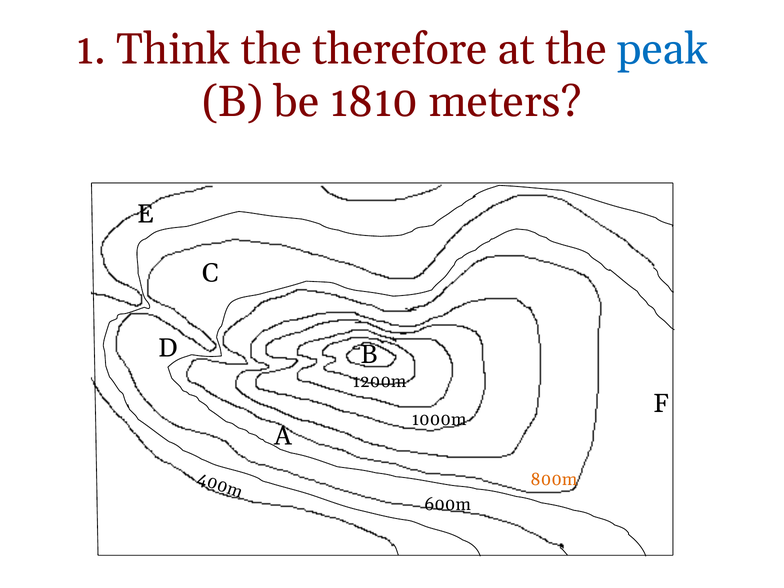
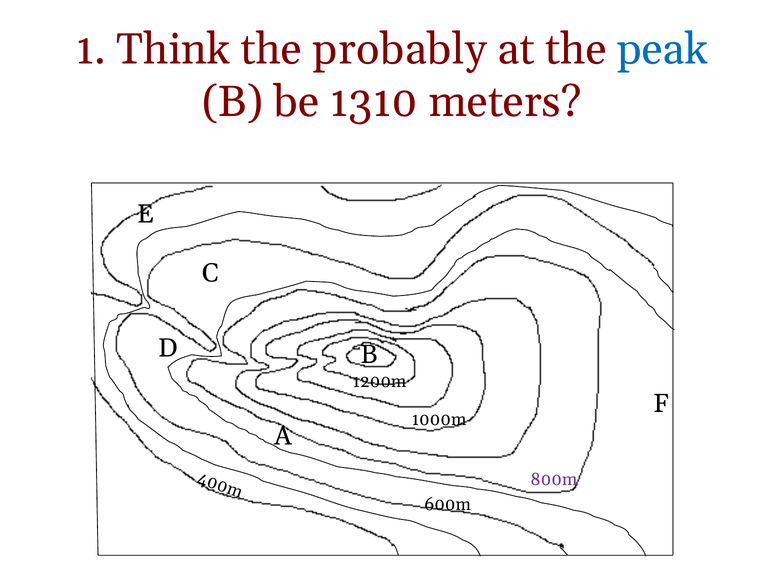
therefore: therefore -> probably
1810: 1810 -> 1310
800m colour: orange -> purple
